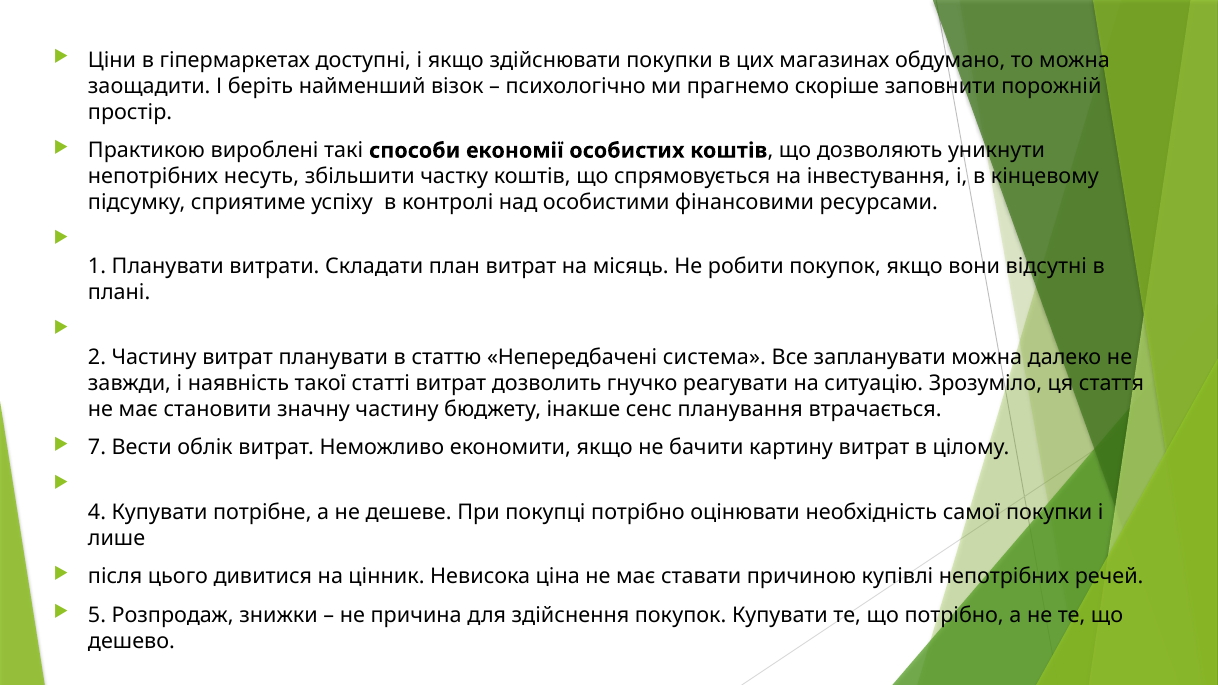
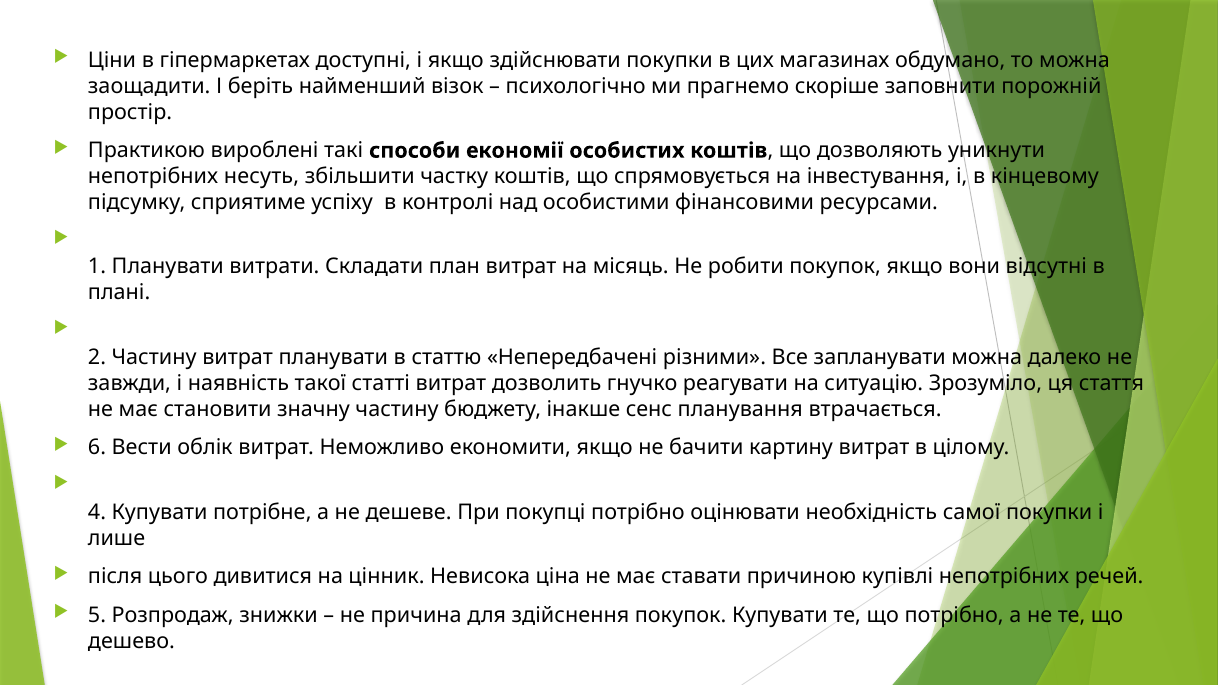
система: система -> різними
7: 7 -> 6
